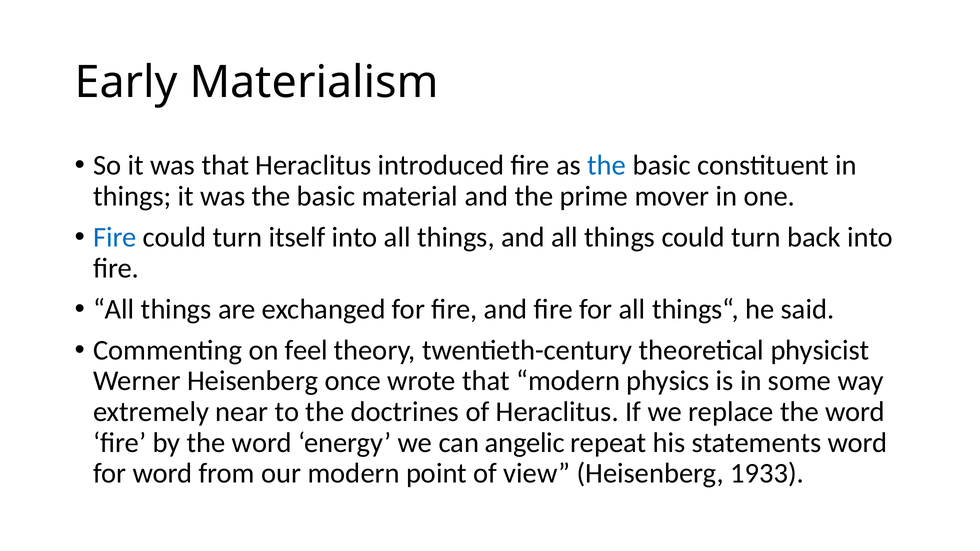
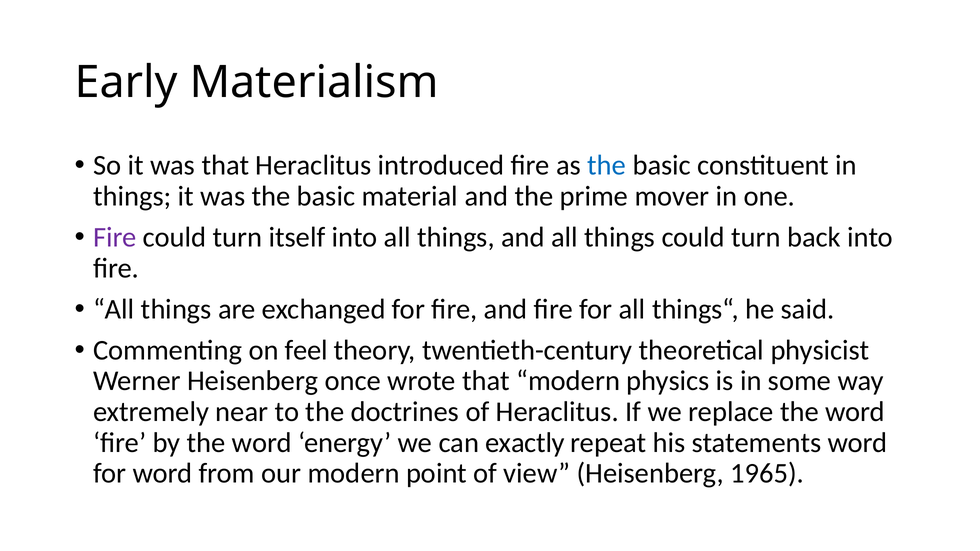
Fire at (115, 237) colour: blue -> purple
angelic: angelic -> exactly
1933: 1933 -> 1965
